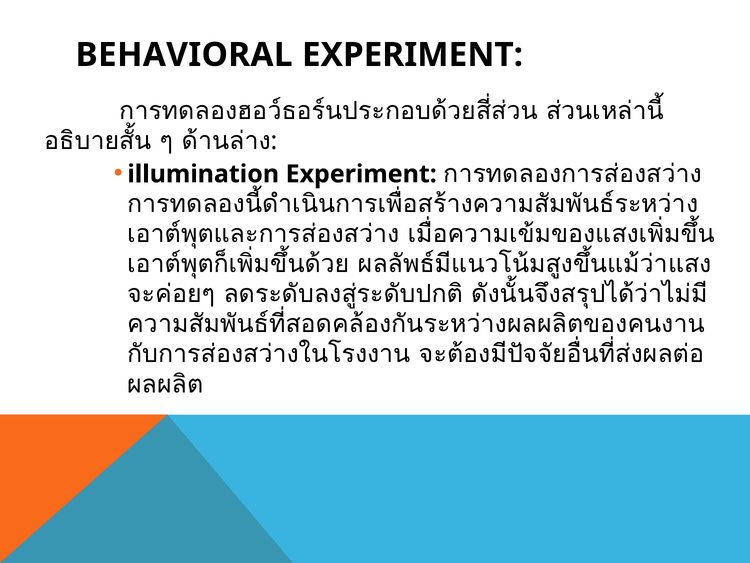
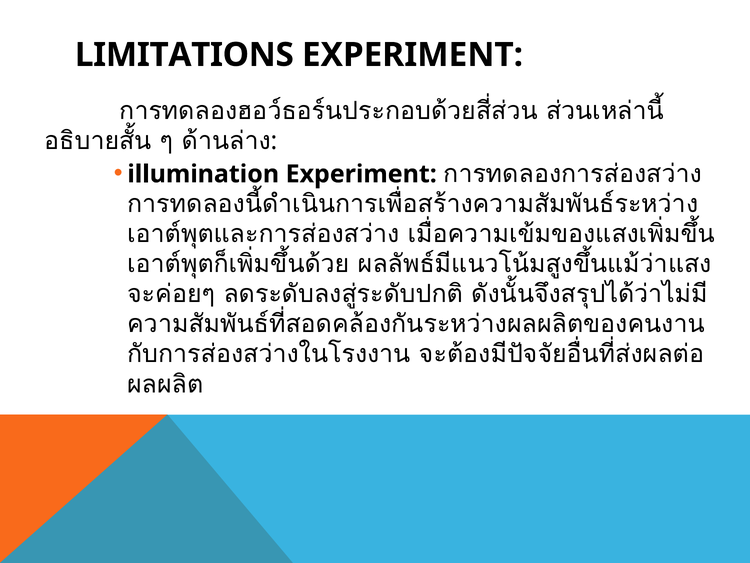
BEHAVIORAL: BEHAVIORAL -> LIMITATIONS
